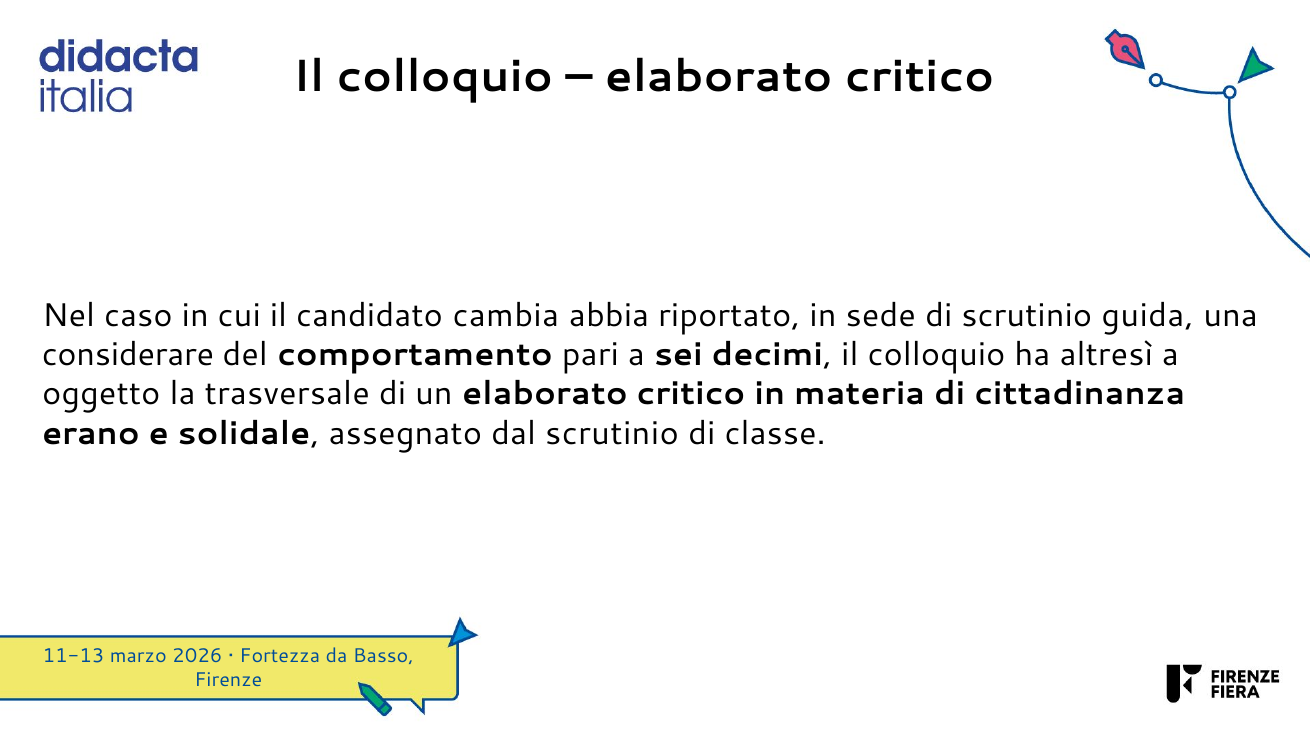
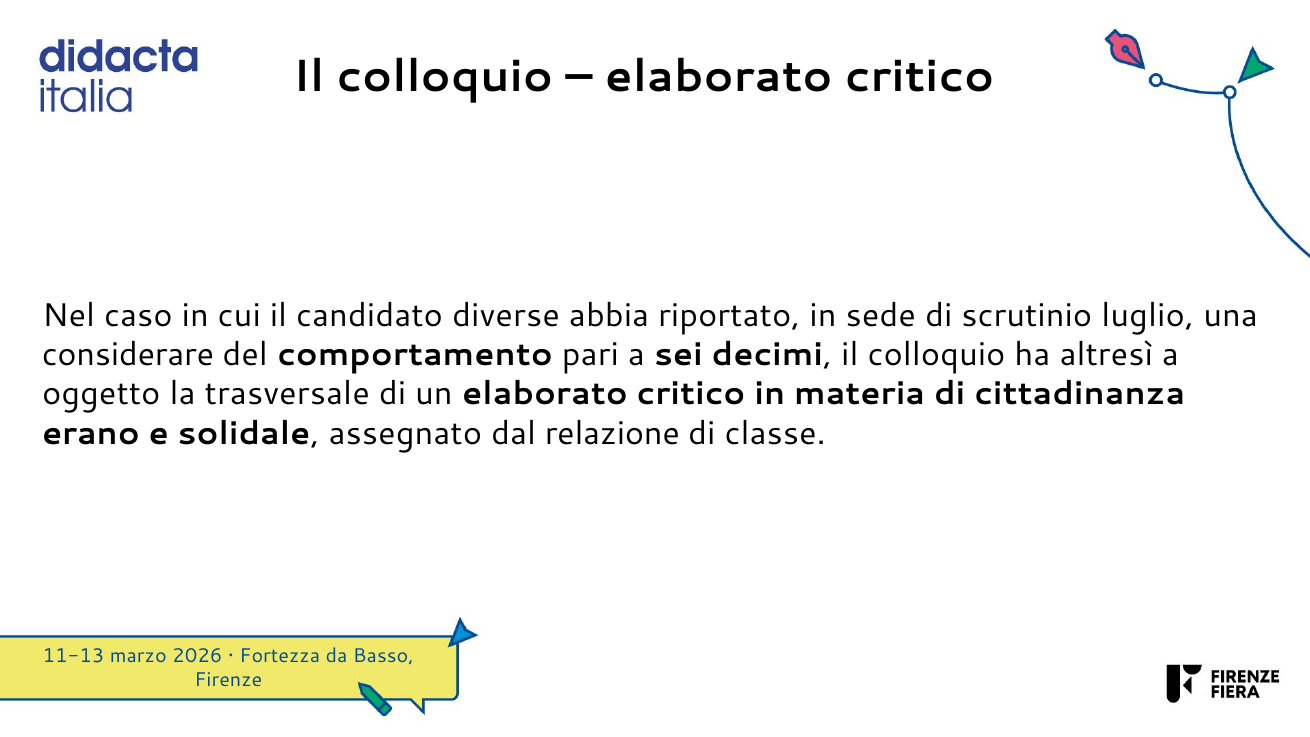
cambia: cambia -> diverse
guida: guida -> luglio
dal scrutinio: scrutinio -> relazione
